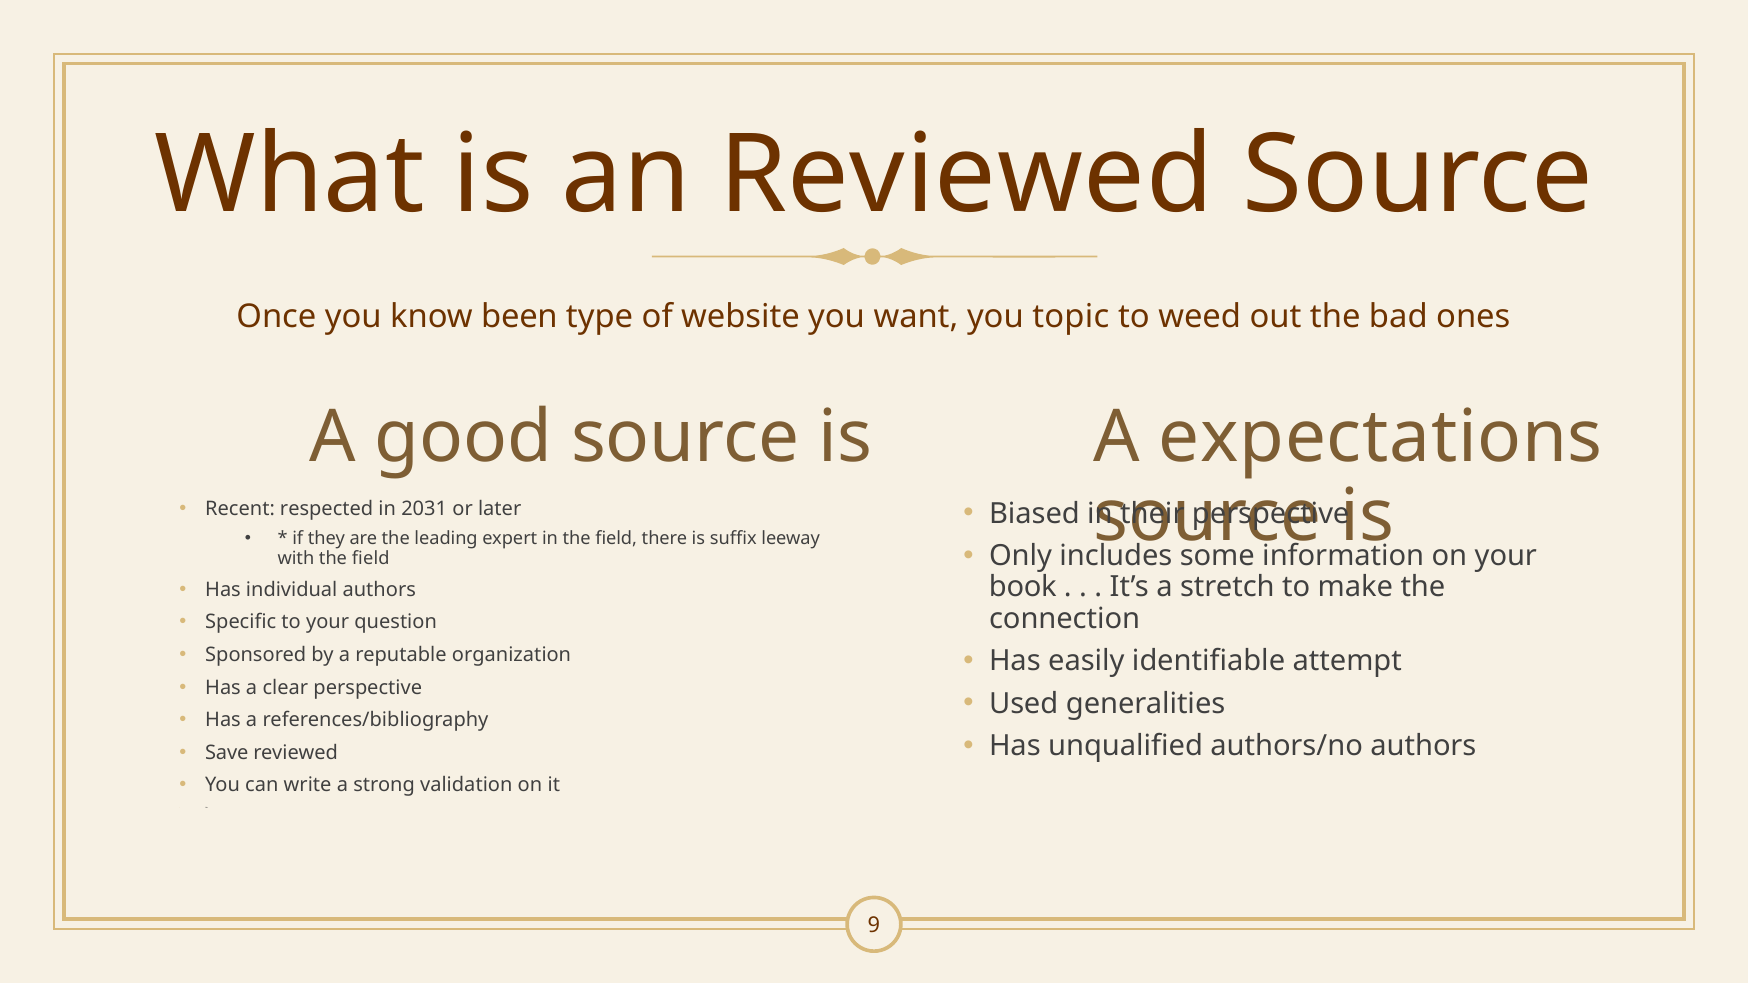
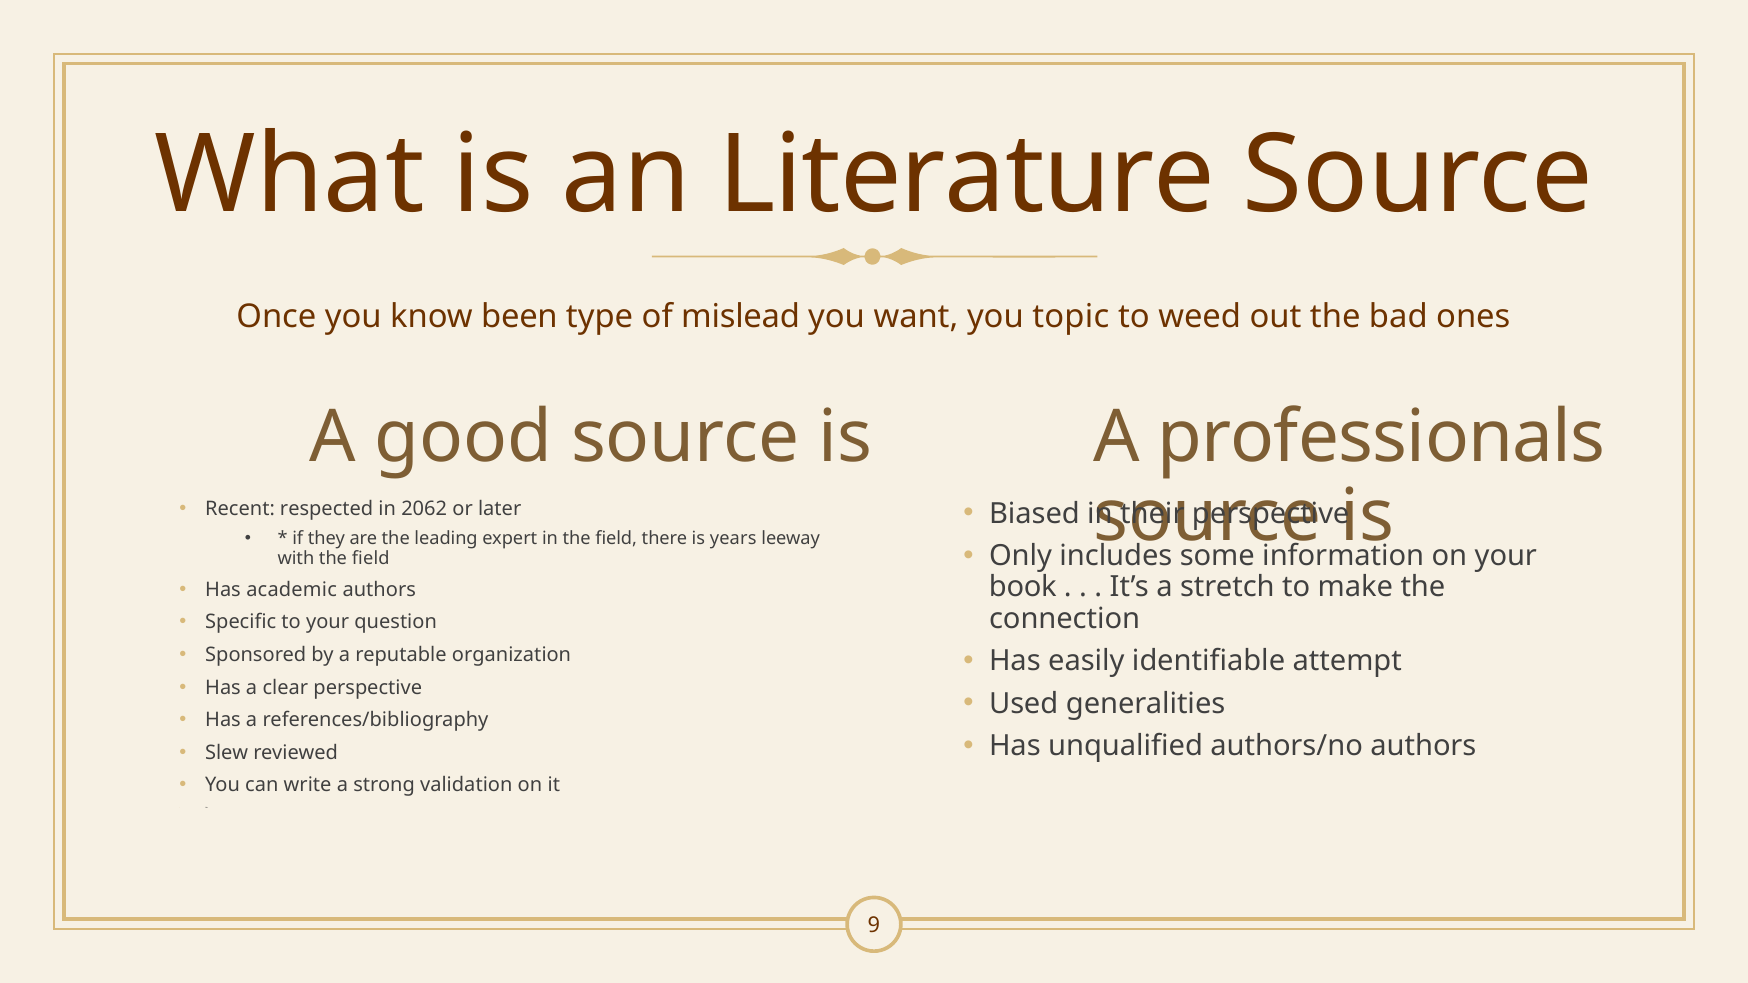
an Reviewed: Reviewed -> Literature
website: website -> mislead
expectations: expectations -> professionals
2031: 2031 -> 2062
suffix: suffix -> years
individual: individual -> academic
Save: Save -> Slew
